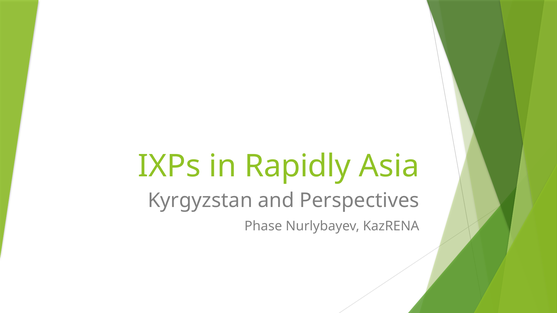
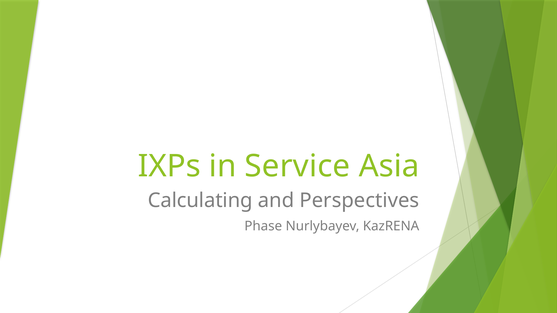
Rapidly: Rapidly -> Service
Kyrgyzstan: Kyrgyzstan -> Calculating
